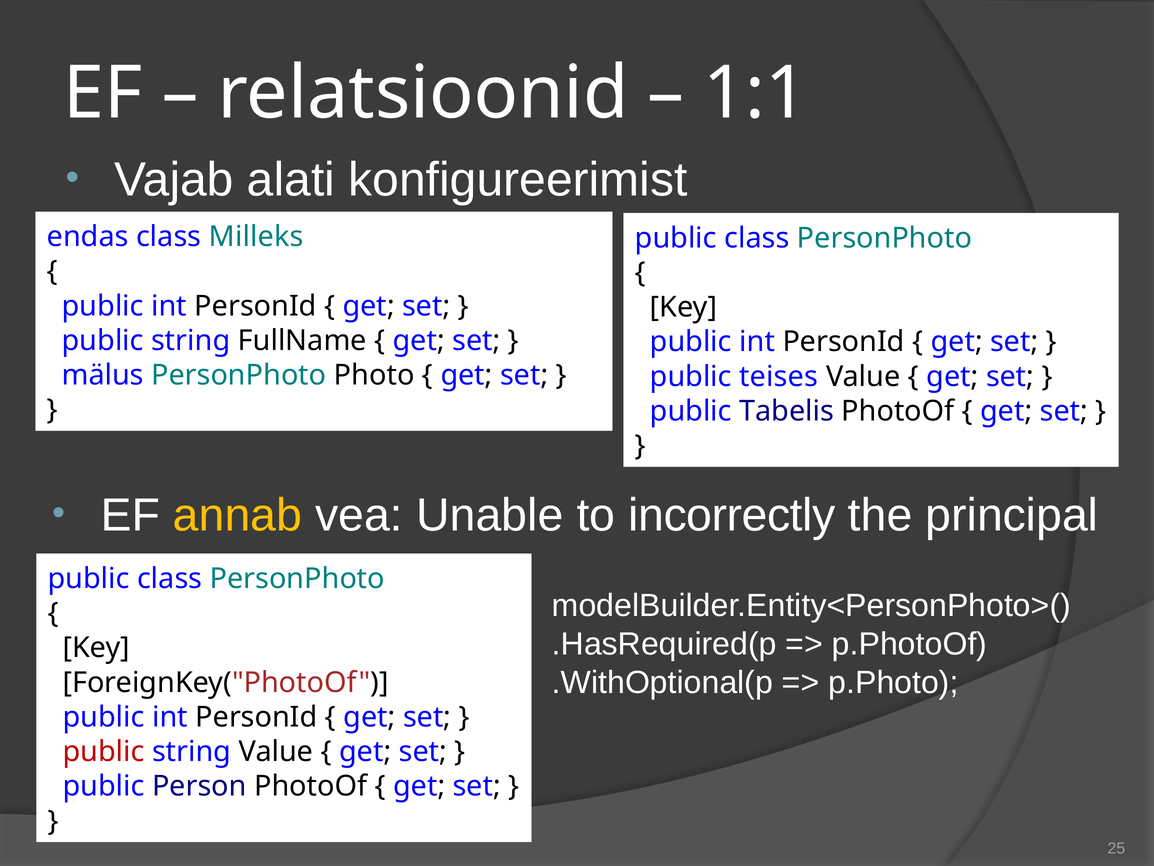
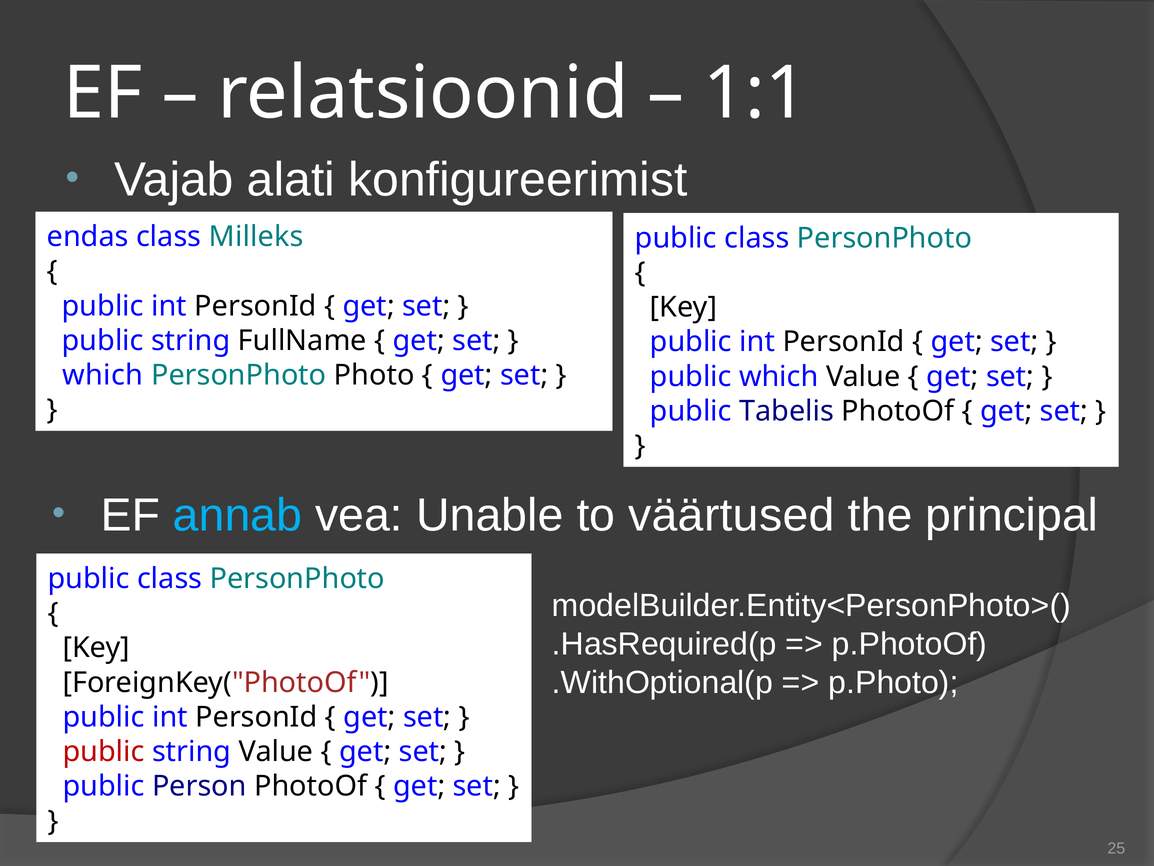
mälus at (103, 375): mälus -> which
public teises: teises -> which
annab colour: yellow -> light blue
incorrectly: incorrectly -> väärtused
